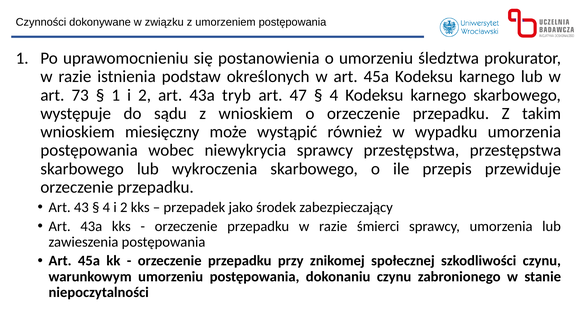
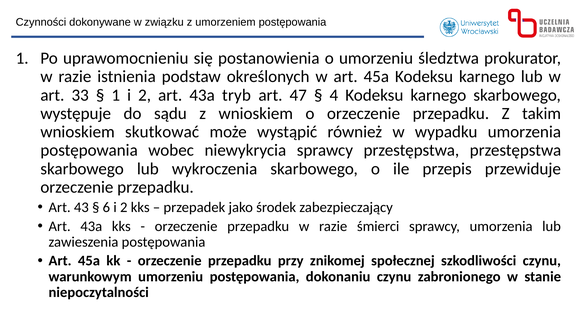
73: 73 -> 33
miesięczny: miesięczny -> skutkować
4 at (106, 207): 4 -> 6
